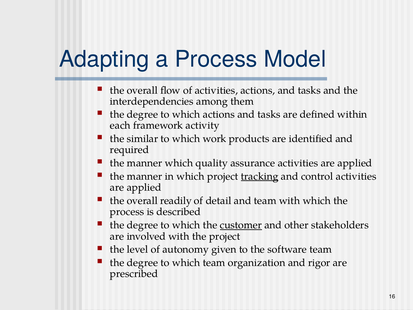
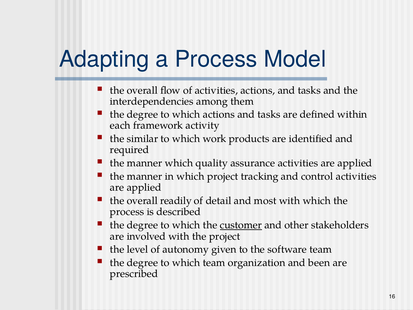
tracking underline: present -> none
and team: team -> most
rigor: rigor -> been
